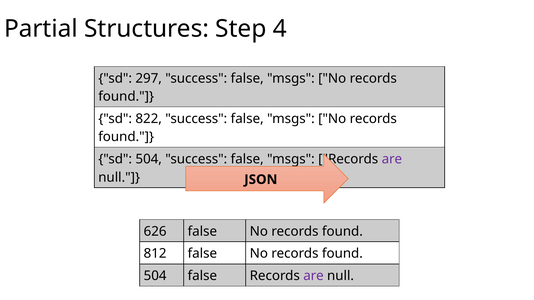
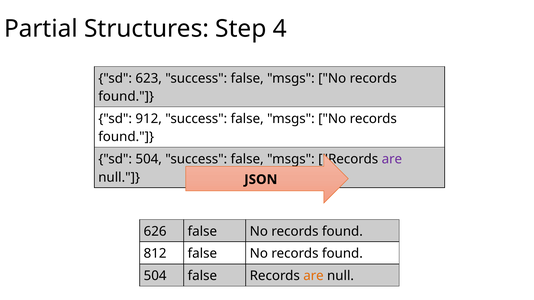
297: 297 -> 623
822: 822 -> 912
are at (313, 276) colour: purple -> orange
